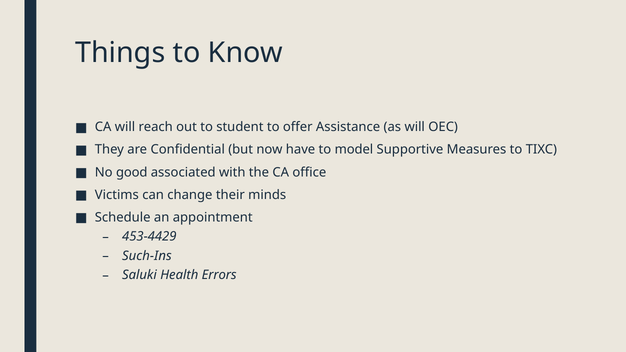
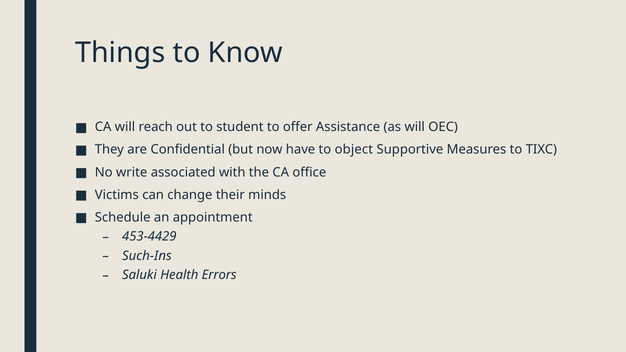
model: model -> object
good: good -> write
